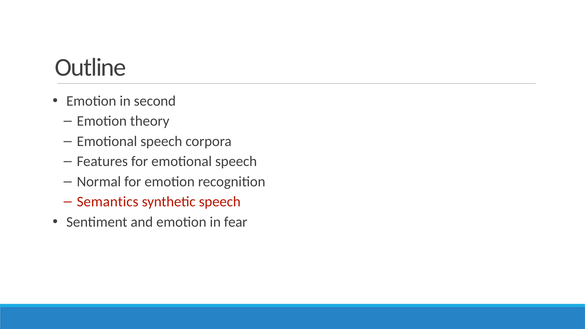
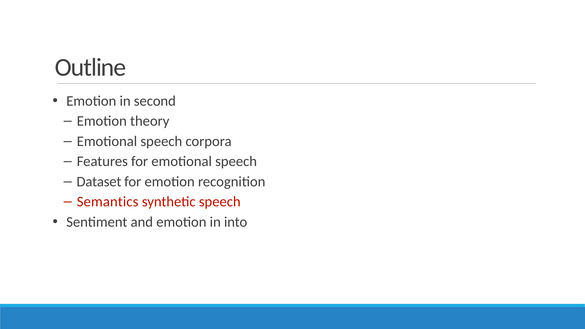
Normal: Normal -> Dataset
fear: fear -> into
